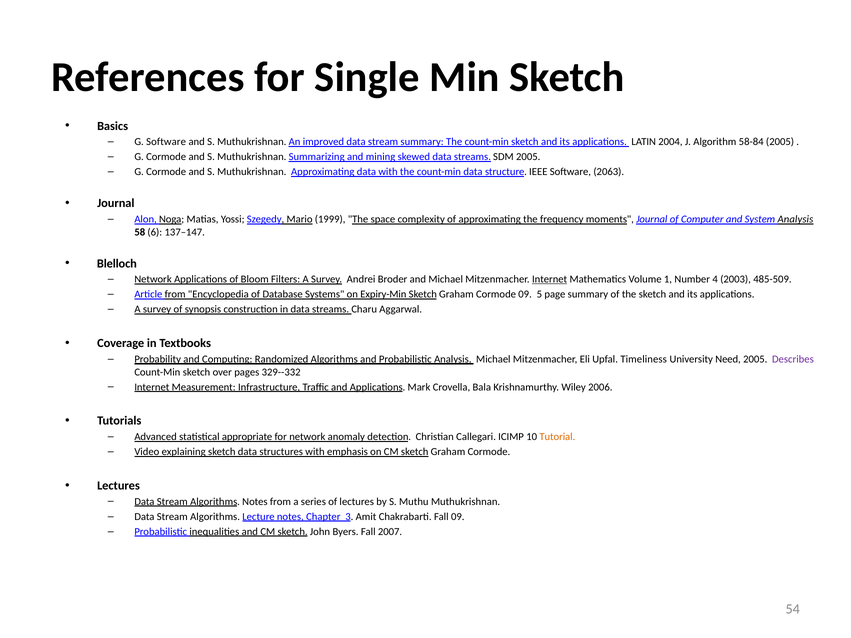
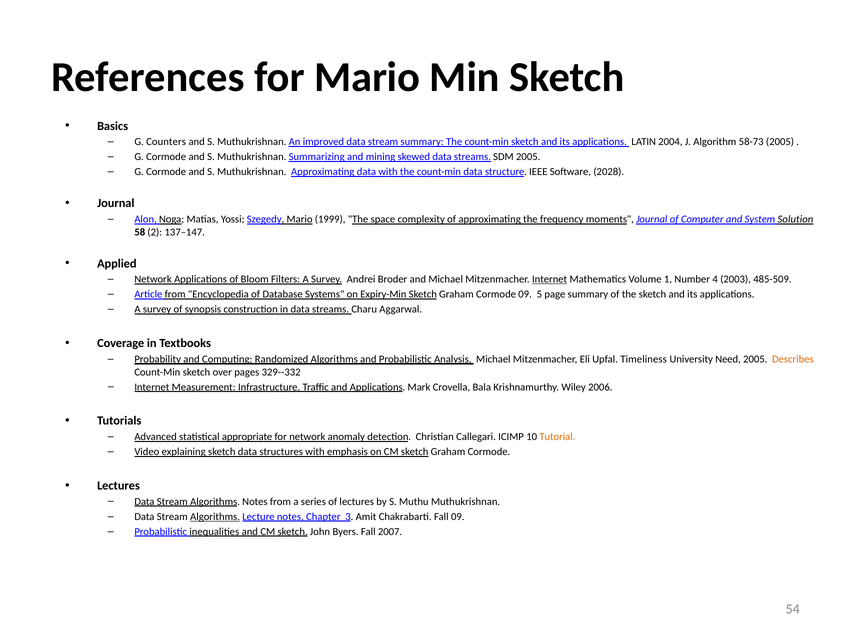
for Single: Single -> Mario
G Software: Software -> Counters
58-84: 58-84 -> 58-73
2063: 2063 -> 2028
System Analysis: Analysis -> Solution
6: 6 -> 2
Blelloch: Blelloch -> Applied
Describes colour: purple -> orange
Algorithms at (215, 517) underline: none -> present
